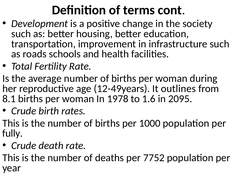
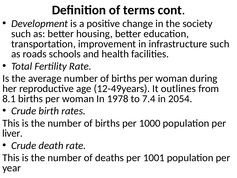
1.6: 1.6 -> 7.4
2095: 2095 -> 2054
fully: fully -> liver
7752: 7752 -> 1001
